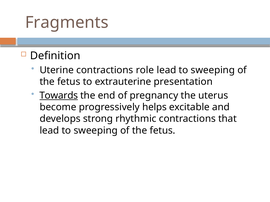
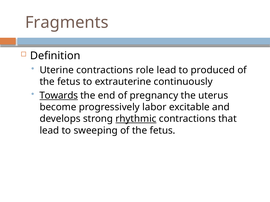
sweeping at (213, 70): sweeping -> produced
presentation: presentation -> continuously
helps: helps -> labor
rhythmic underline: none -> present
